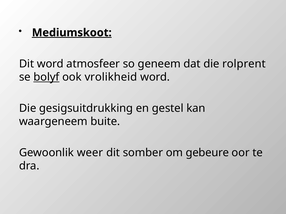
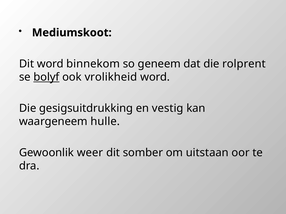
Mediumskoot underline: present -> none
atmosfeer: atmosfeer -> binnekom
gestel: gestel -> vestig
buite: buite -> hulle
gebeure: gebeure -> uitstaan
